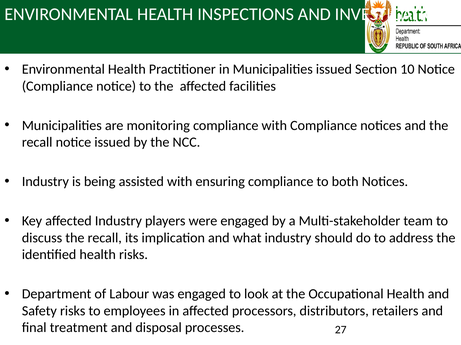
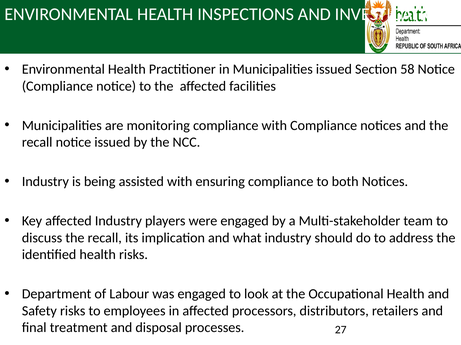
10: 10 -> 58
